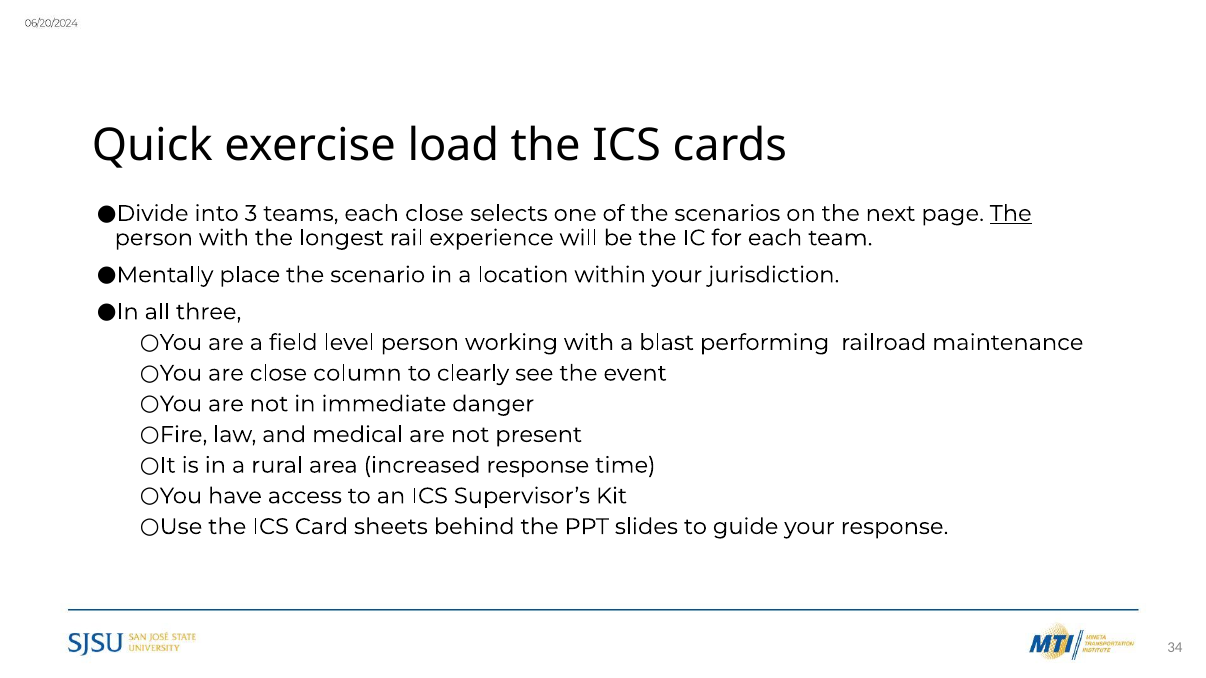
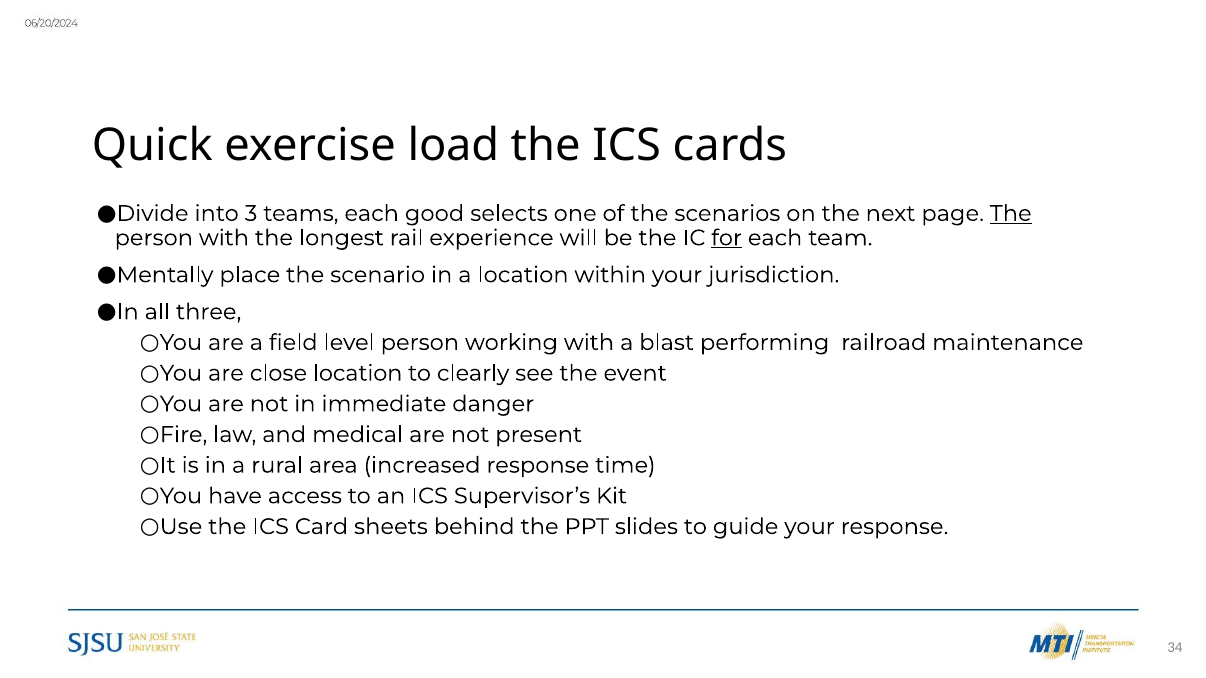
each close: close -> good
for underline: none -> present
close column: column -> location
